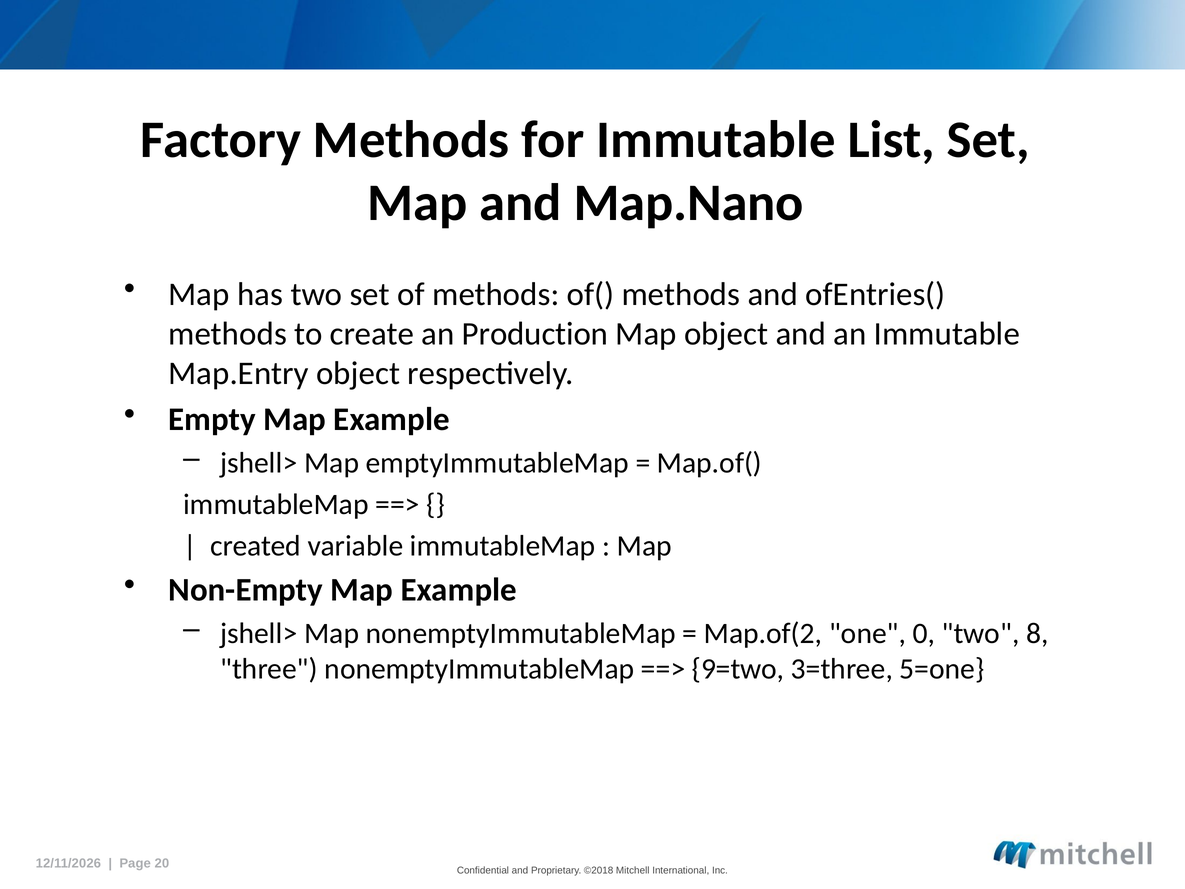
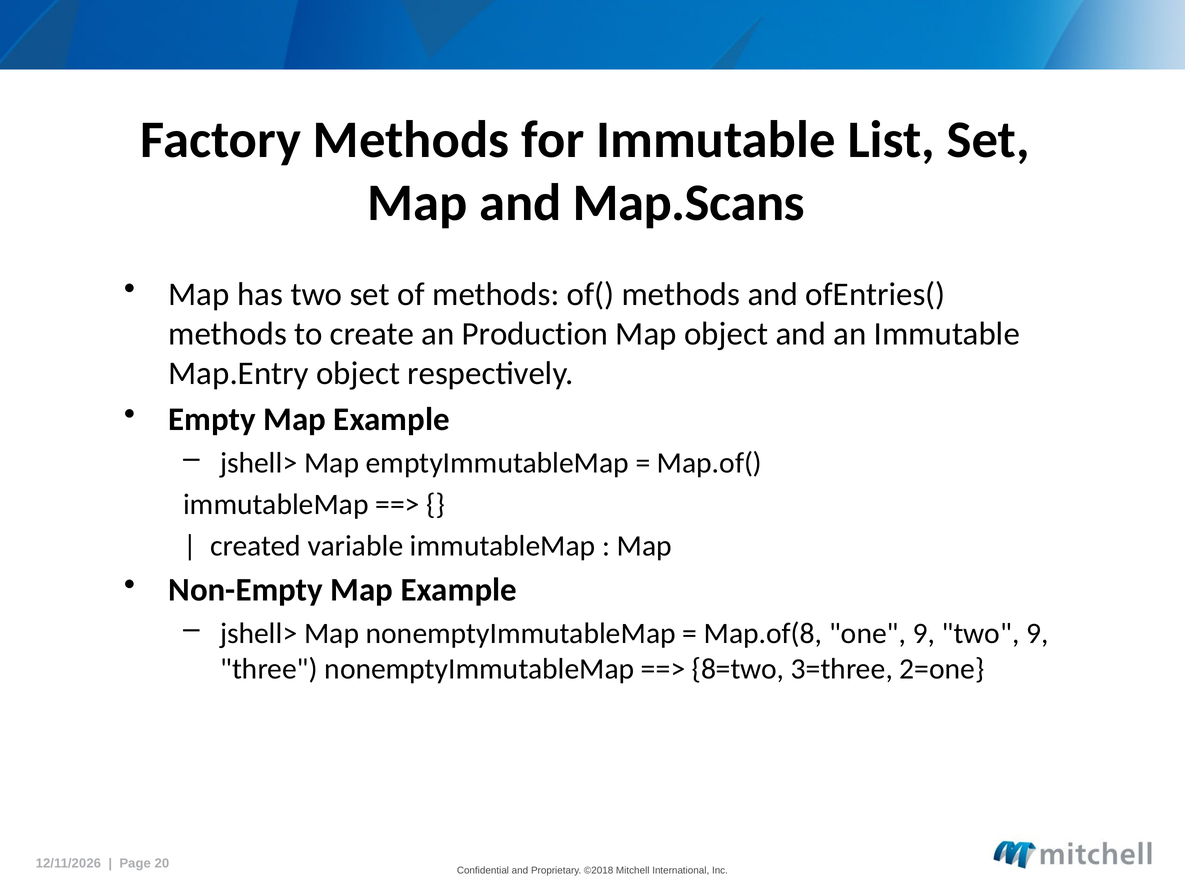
Map.Nano: Map.Nano -> Map.Scans
Map.of(2: Map.of(2 -> Map.of(8
one 0: 0 -> 9
two 8: 8 -> 9
9=two: 9=two -> 8=two
5=one: 5=one -> 2=one
